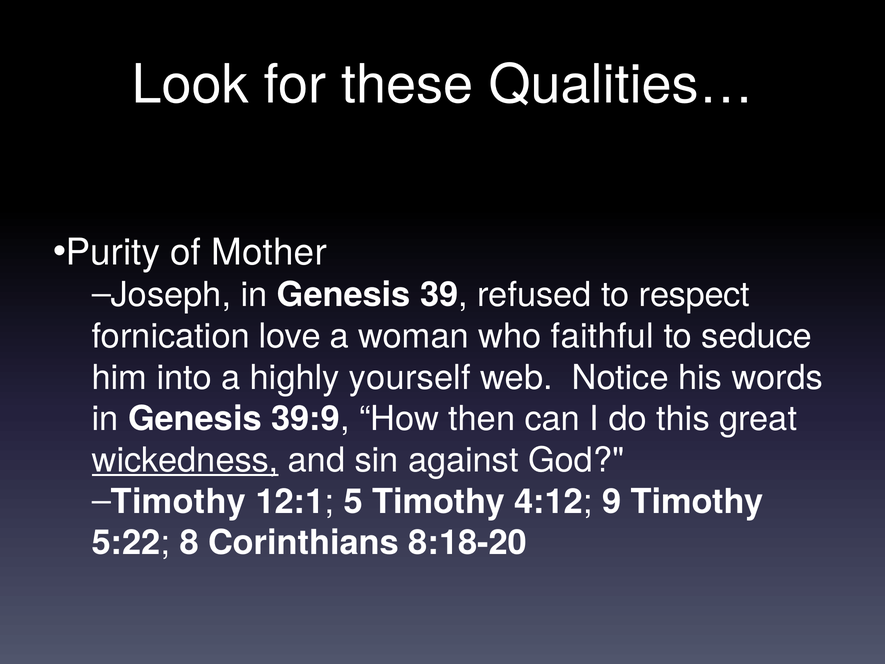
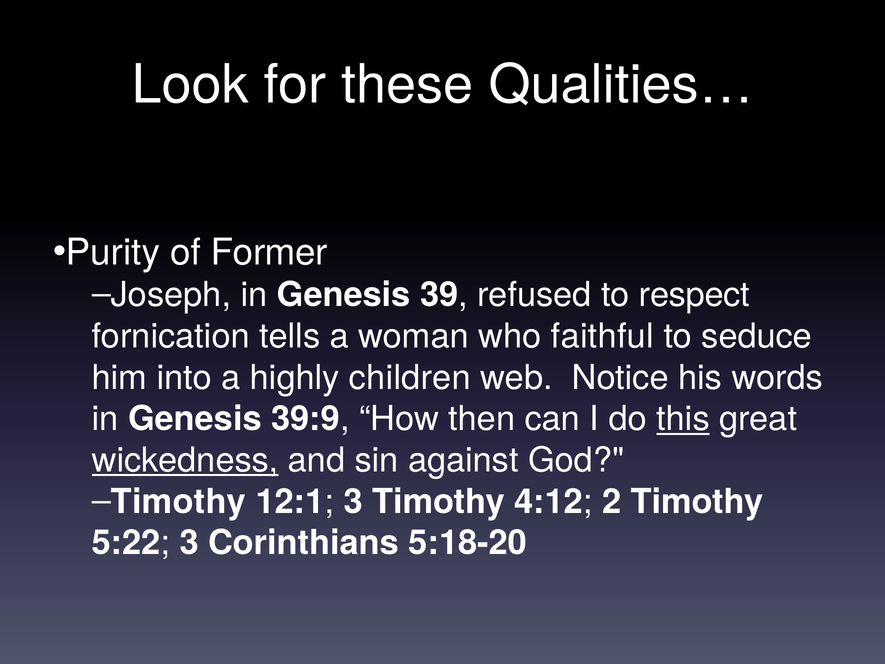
Mother: Mother -> Former
love: love -> tells
yourself: yourself -> children
this underline: none -> present
12:1 5: 5 -> 3
9: 9 -> 2
5:22 8: 8 -> 3
8:18-20: 8:18-20 -> 5:18-20
